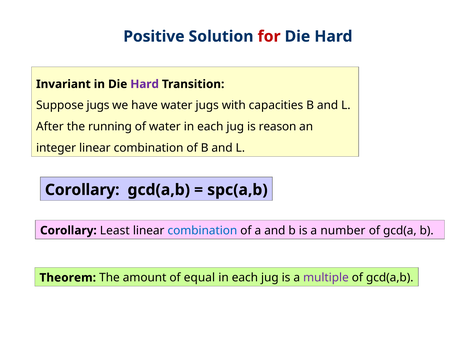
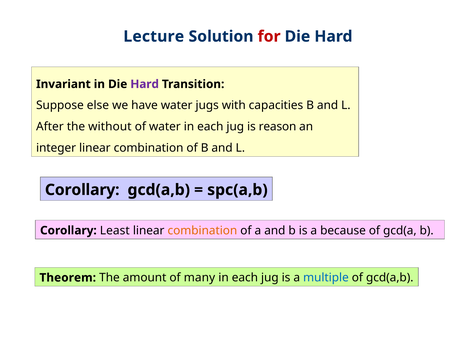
Positive: Positive -> Lecture
Suppose jugs: jugs -> else
running: running -> without
combination at (202, 230) colour: blue -> orange
number: number -> because
equal: equal -> many
multiple colour: purple -> blue
